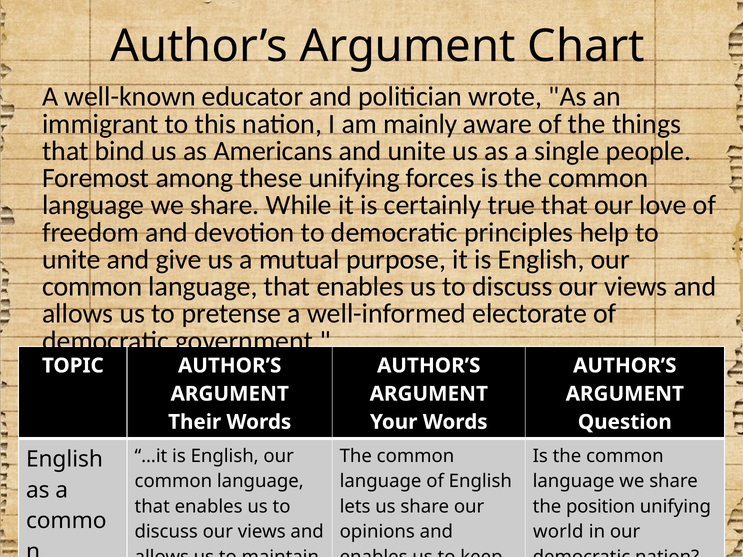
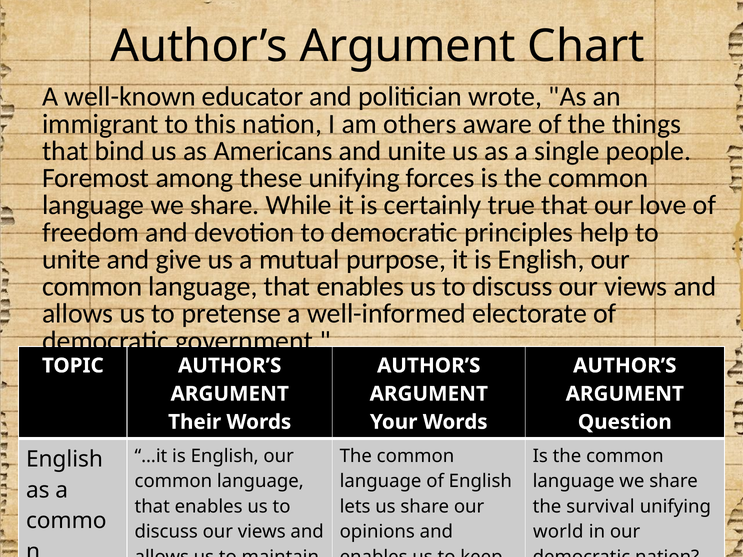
mainly: mainly -> others
position: position -> survival
